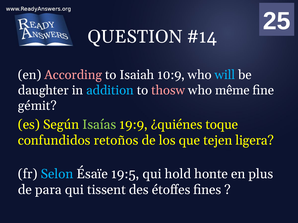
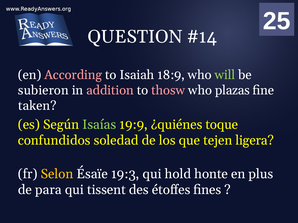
10:9: 10:9 -> 18:9
will colour: light blue -> light green
daughter: daughter -> subieron
addition colour: light blue -> pink
même: même -> plazas
gémit: gémit -> taken
retoños: retoños -> soledad
Selon colour: light blue -> yellow
19:5: 19:5 -> 19:3
